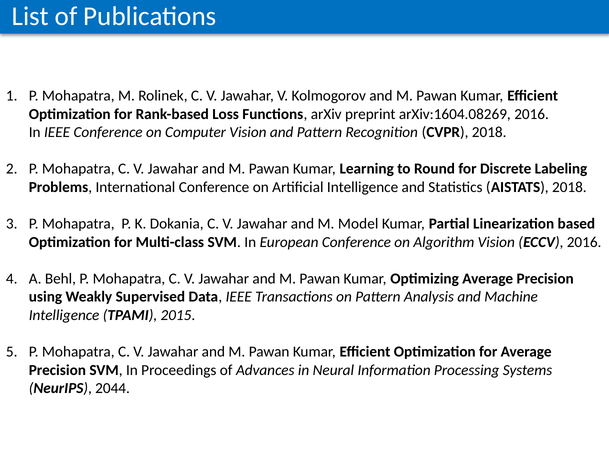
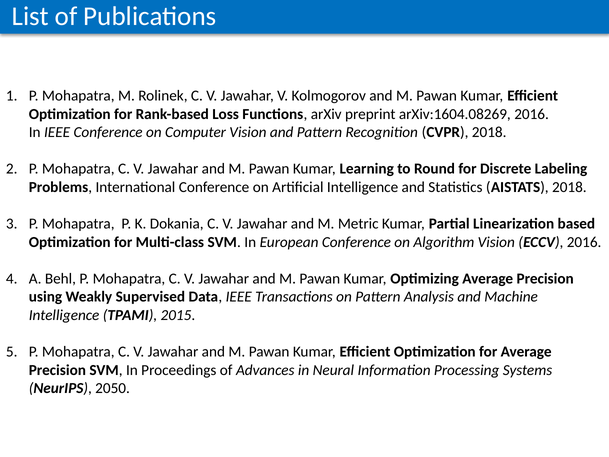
Model: Model -> Metric
2044: 2044 -> 2050
